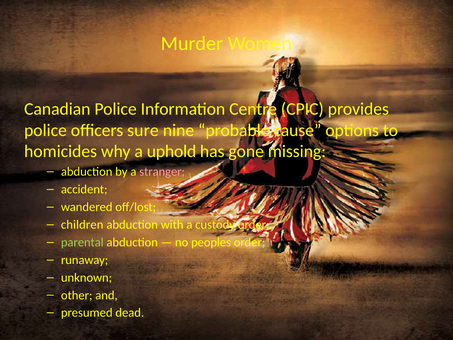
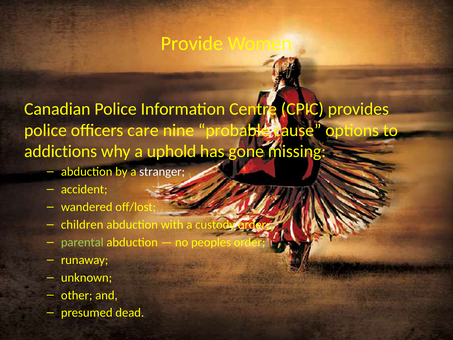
Murder: Murder -> Provide
sure: sure -> care
homicides: homicides -> addictions
stranger colour: pink -> white
